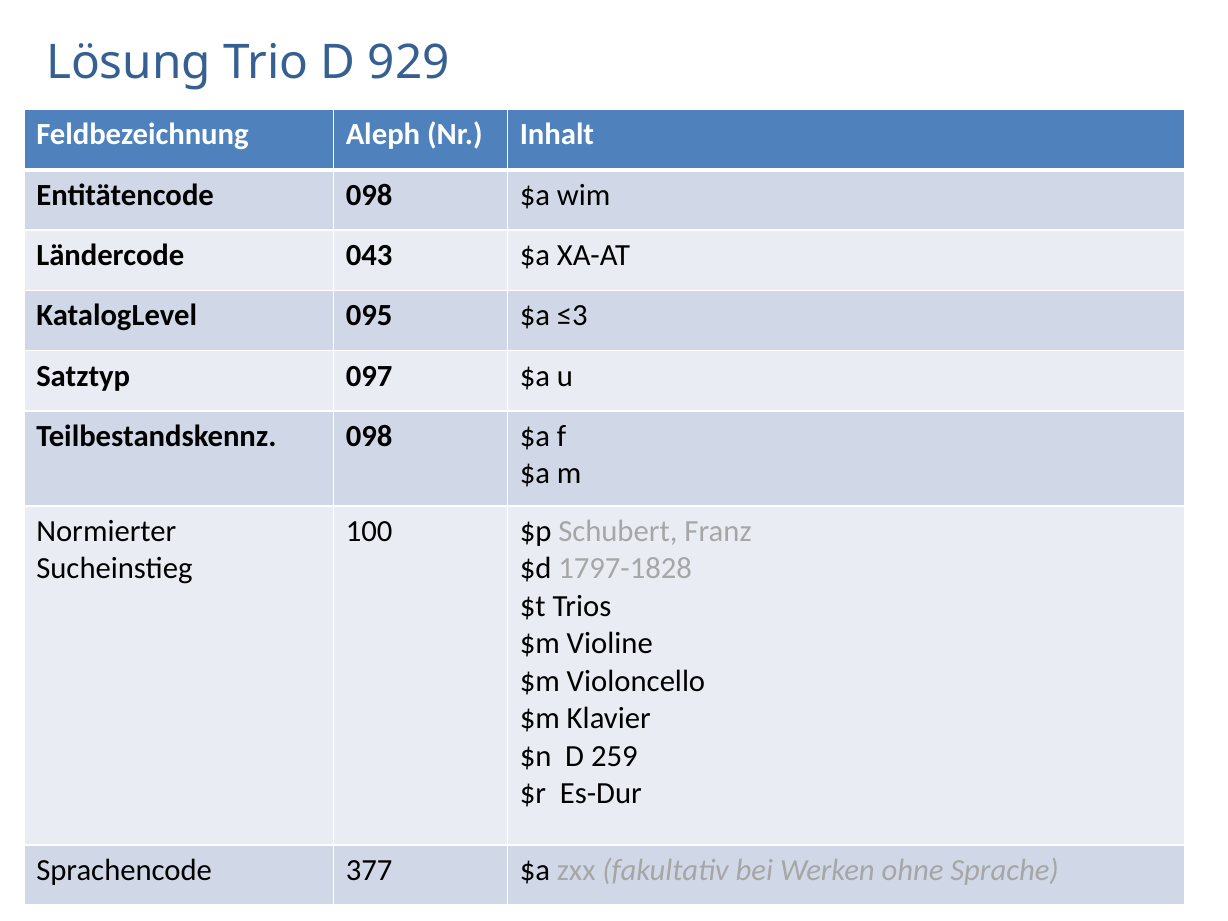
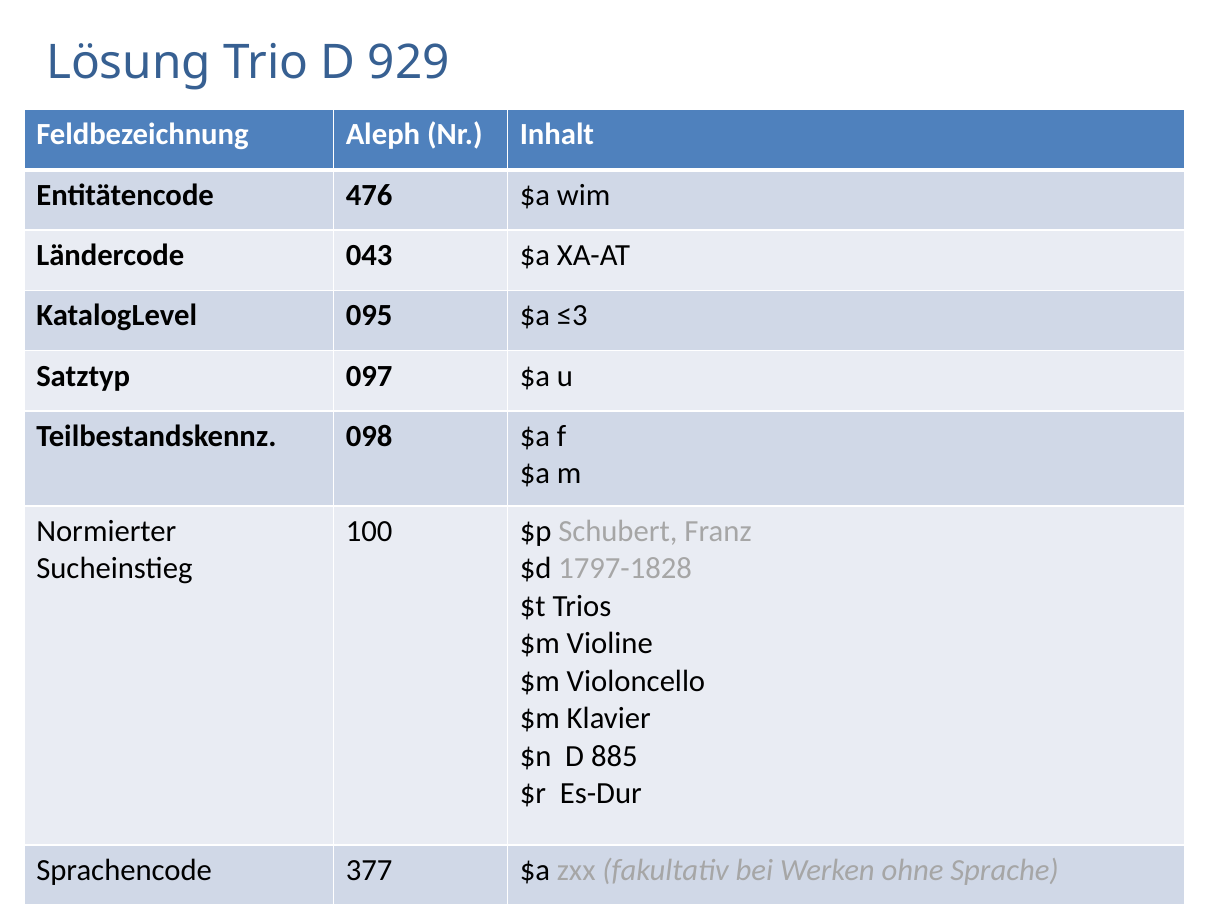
Entitätencode 098: 098 -> 476
259: 259 -> 885
